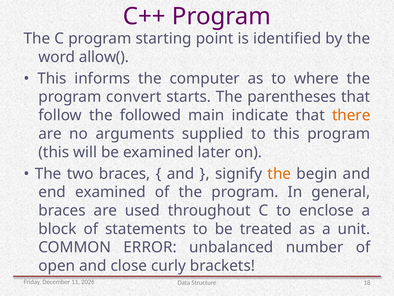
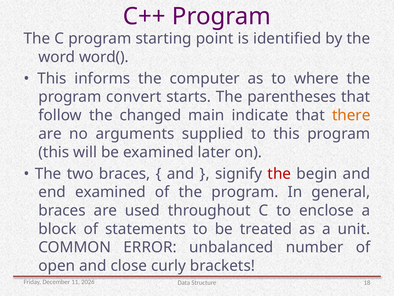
allow(: allow( -> word(
followed: followed -> changed
the at (279, 173) colour: orange -> red
